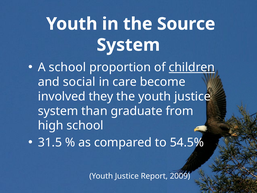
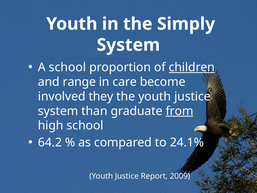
Source: Source -> Simply
social: social -> range
from underline: none -> present
31.5: 31.5 -> 64.2
54.5%: 54.5% -> 24.1%
